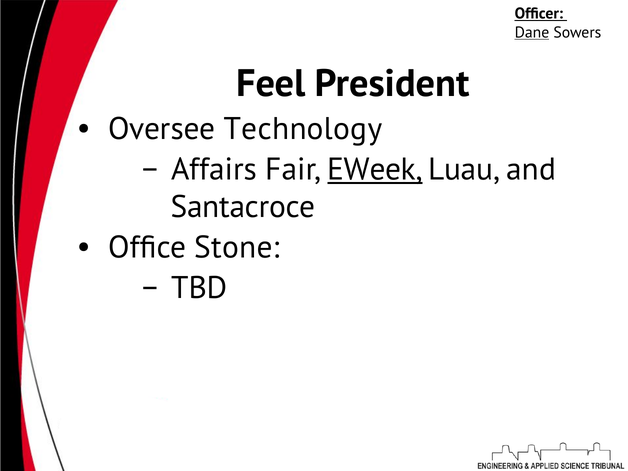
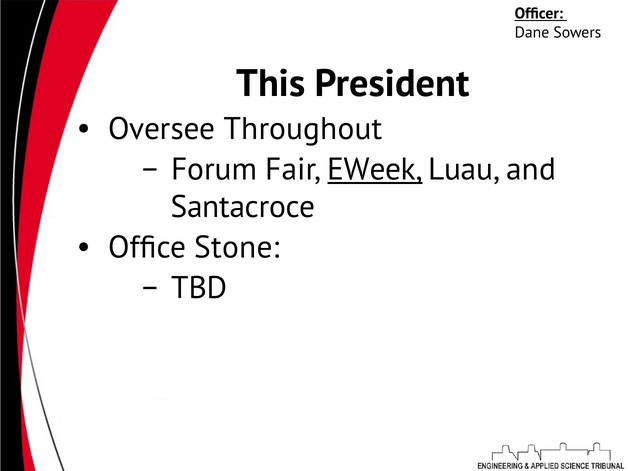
Dane underline: present -> none
Feel: Feel -> This
Technology: Technology -> Throughout
Affairs: Affairs -> Forum
